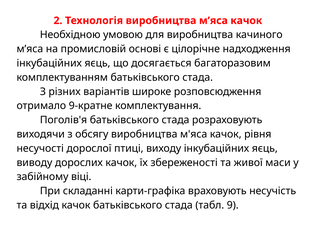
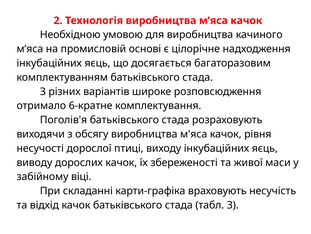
9-кратне: 9-кратне -> 6-кратне
9: 9 -> 3
